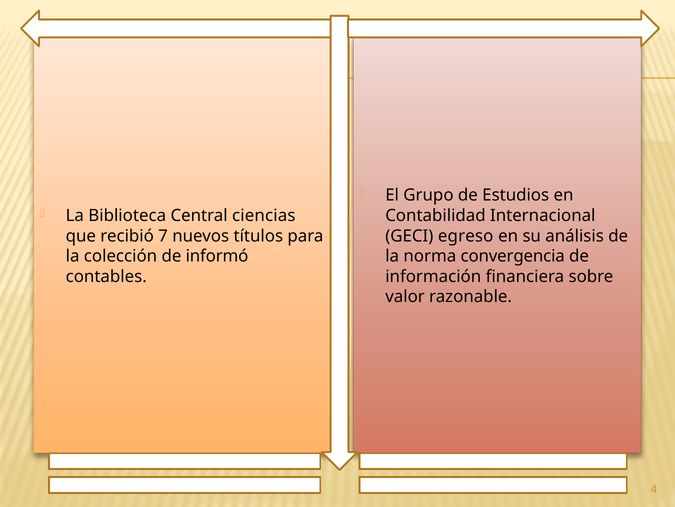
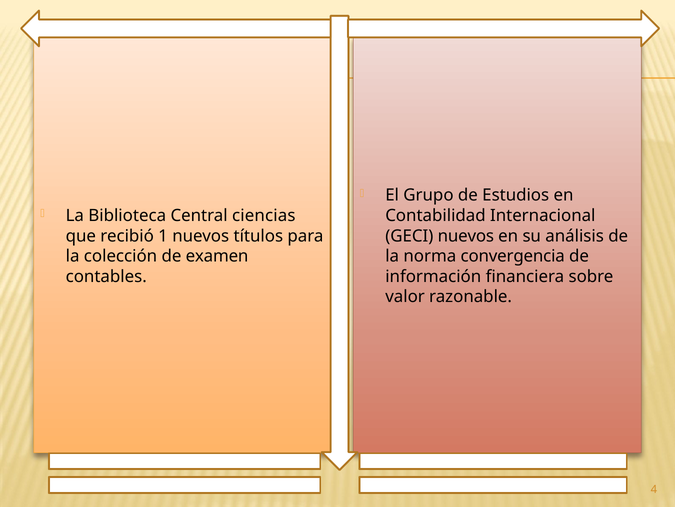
7: 7 -> 1
GECI egreso: egreso -> nuevos
informó: informó -> examen
